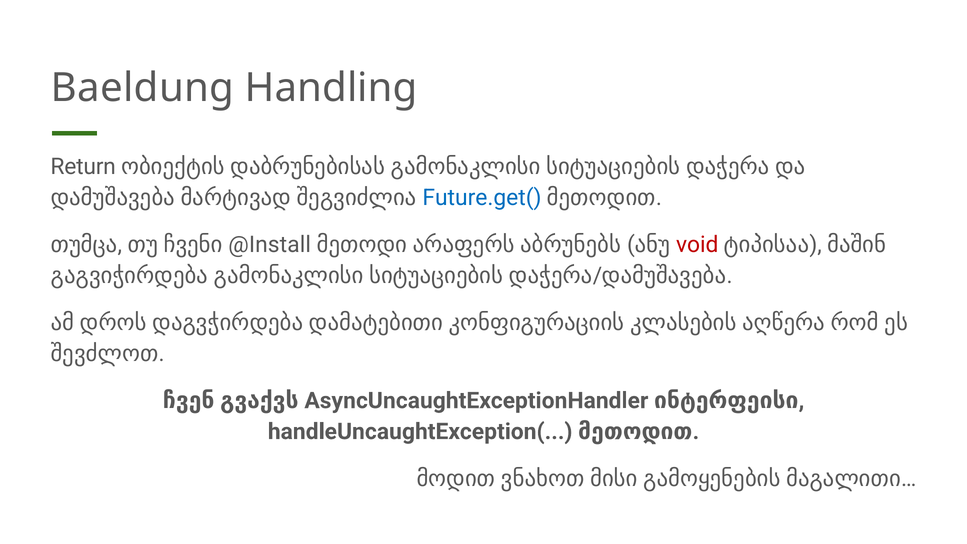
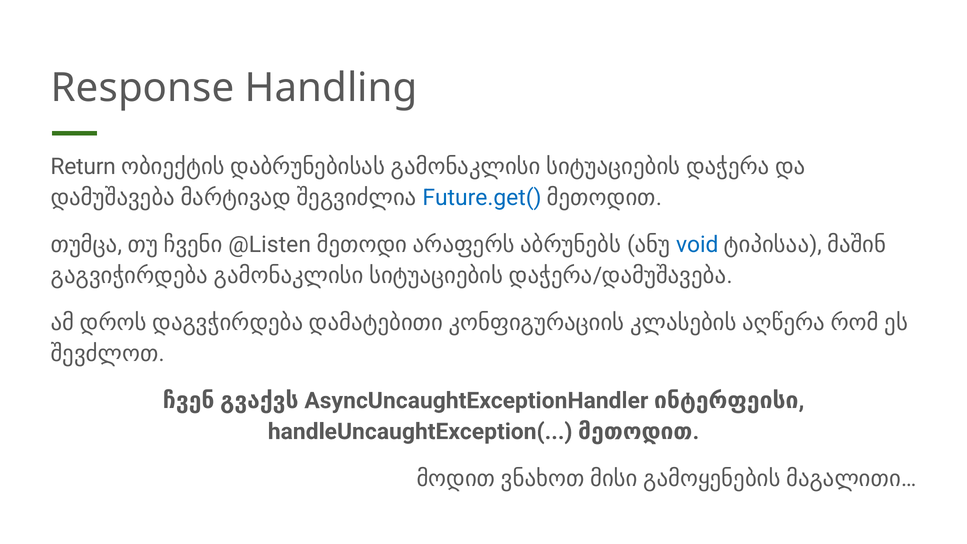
Baeldung: Baeldung -> Response
@Install: @Install -> @Listen
void colour: red -> blue
